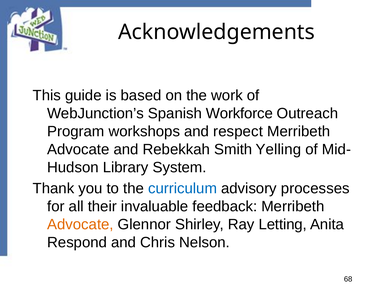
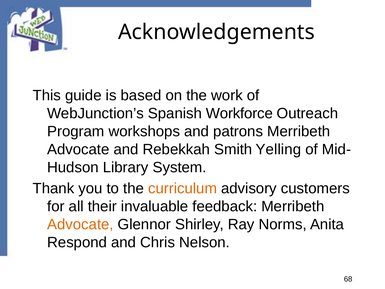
respect: respect -> patrons
curriculum colour: blue -> orange
processes: processes -> customers
Letting: Letting -> Norms
